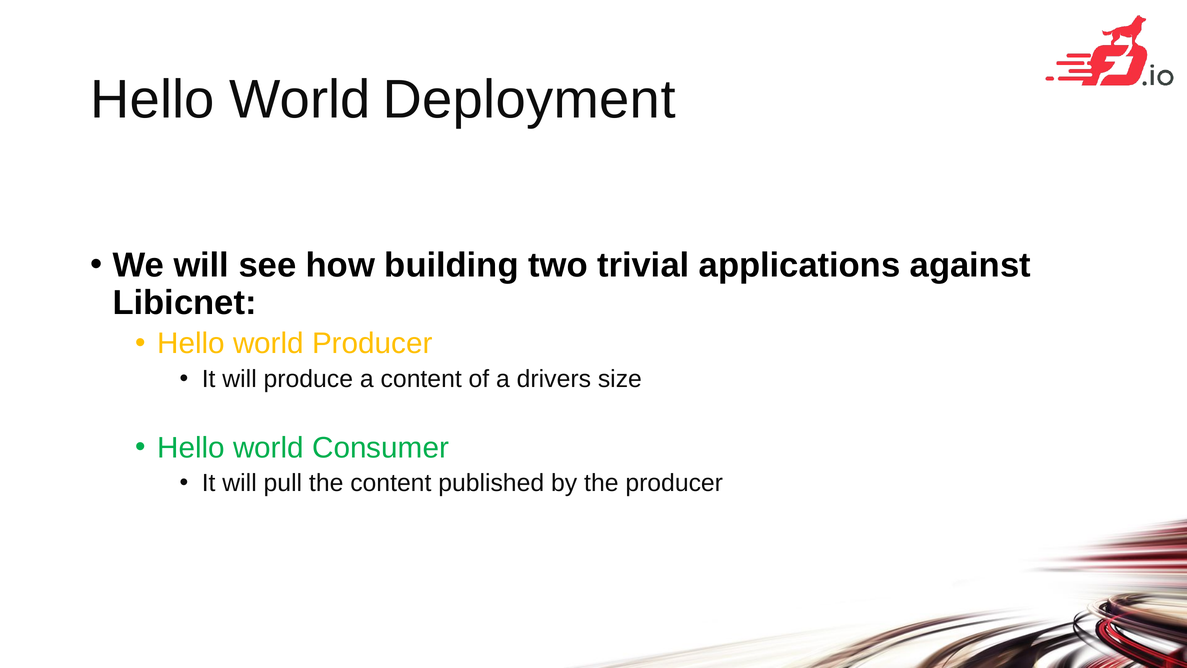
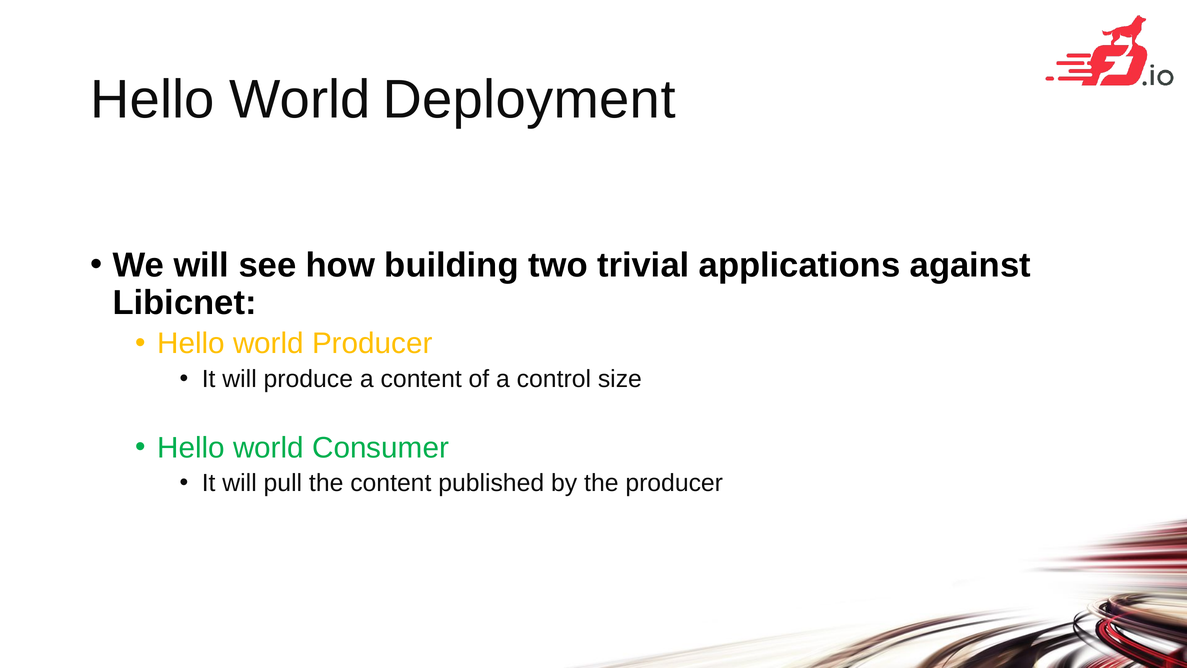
drivers: drivers -> control
